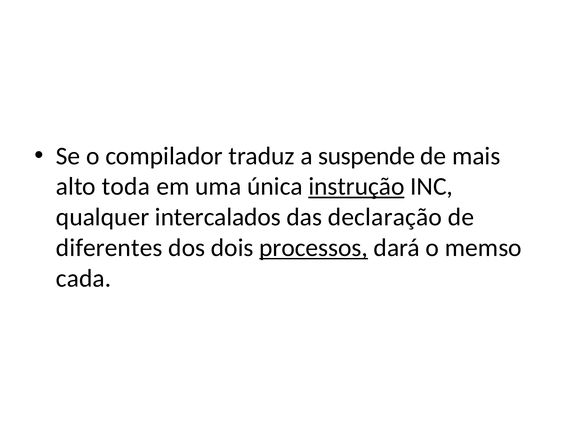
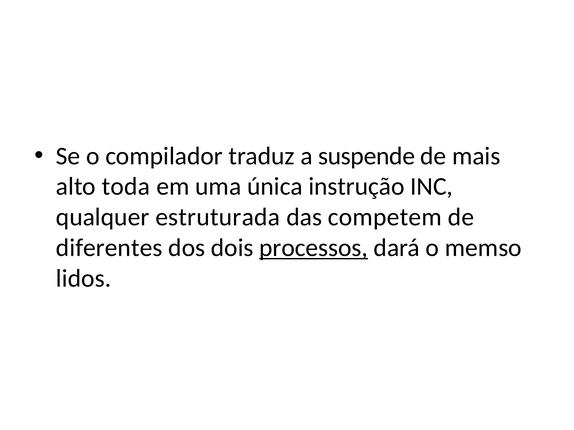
instrução underline: present -> none
intercalados: intercalados -> estruturada
declaração: declaração -> competem
cada: cada -> lidos
